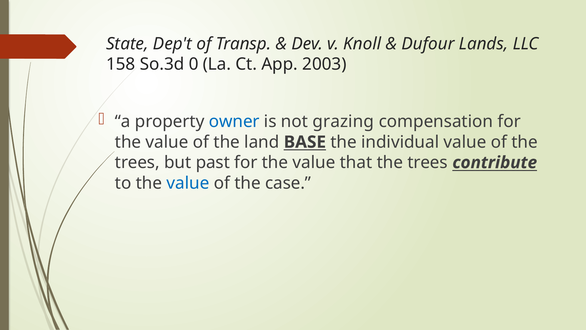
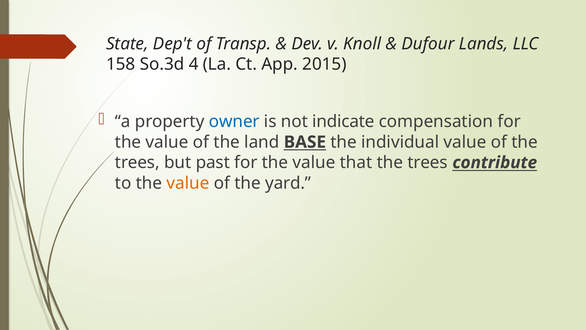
0: 0 -> 4
2003: 2003 -> 2015
grazing: grazing -> indicate
value at (188, 183) colour: blue -> orange
case: case -> yard
